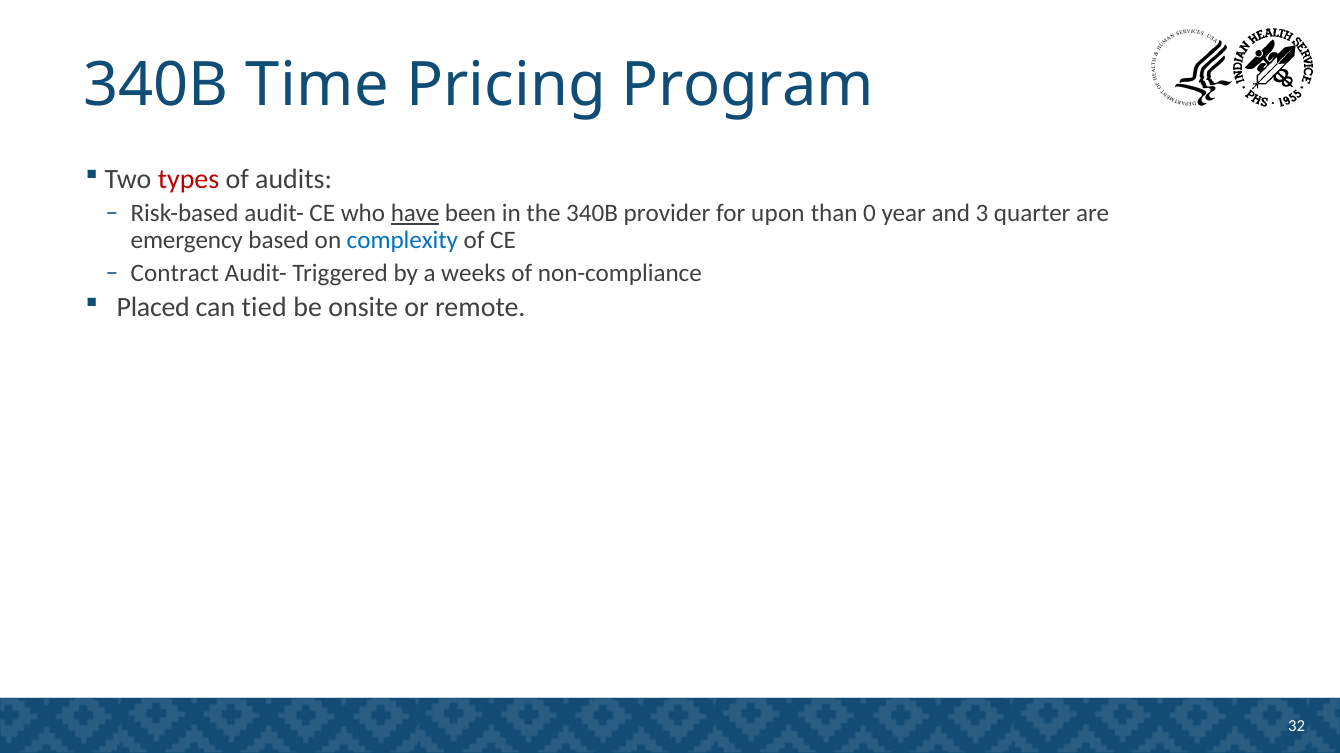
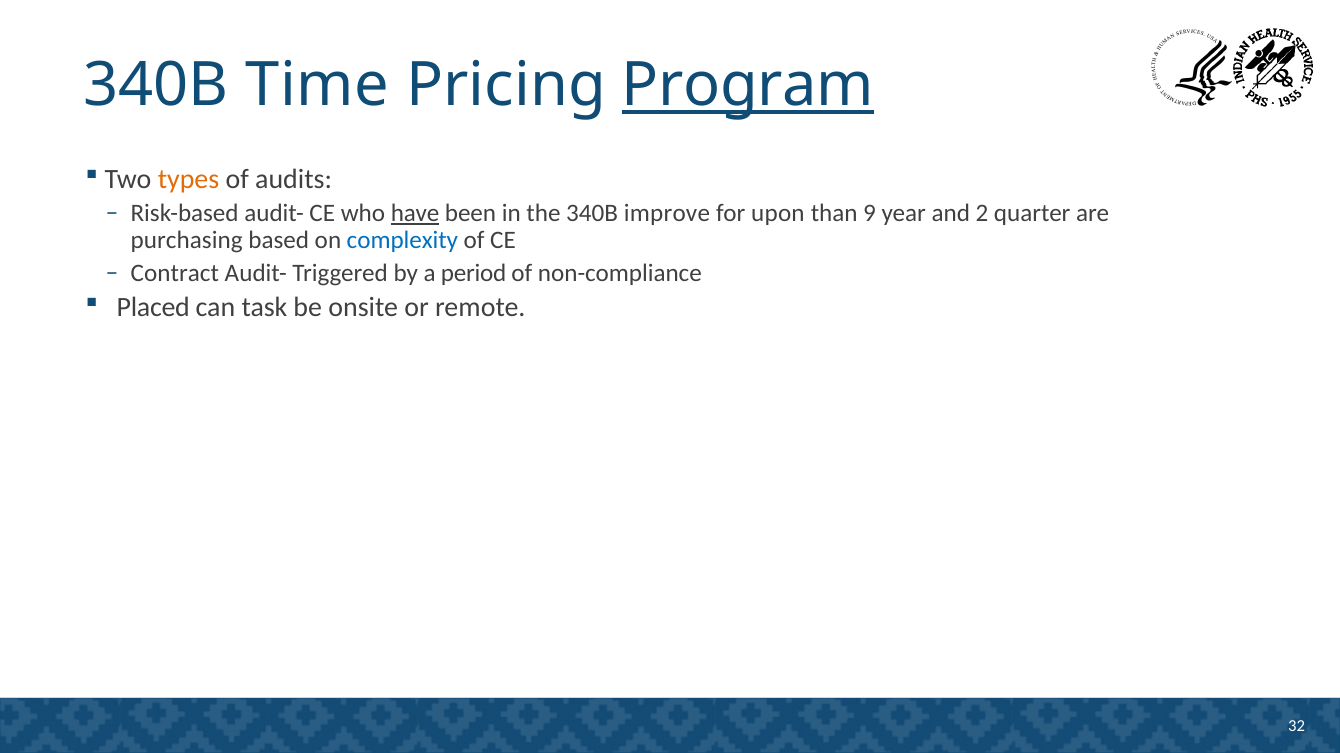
Program underline: none -> present
types colour: red -> orange
provider: provider -> improve
0: 0 -> 9
3: 3 -> 2
emergency: emergency -> purchasing
weeks: weeks -> period
tied: tied -> task
